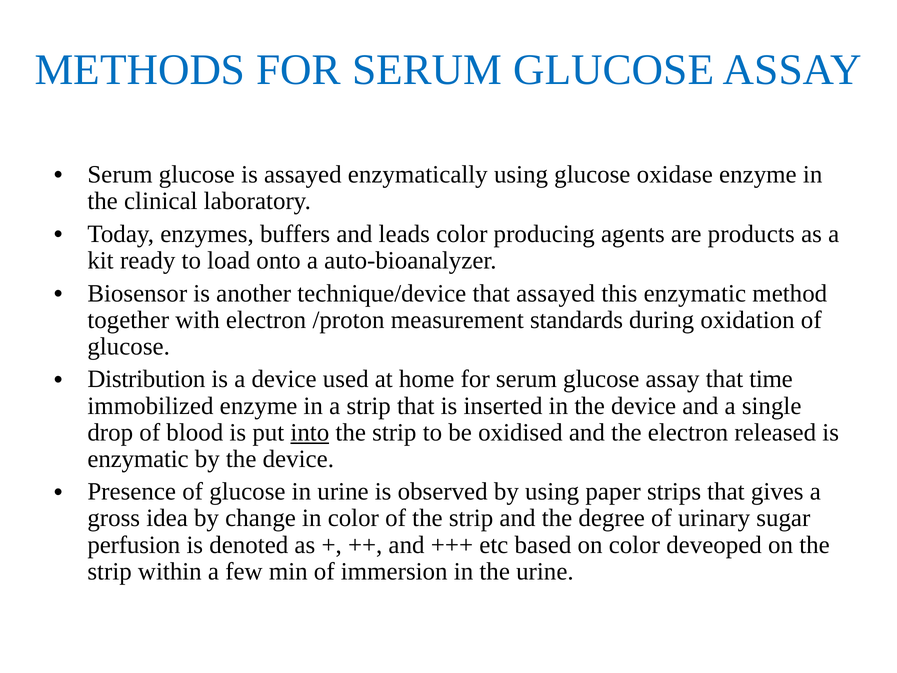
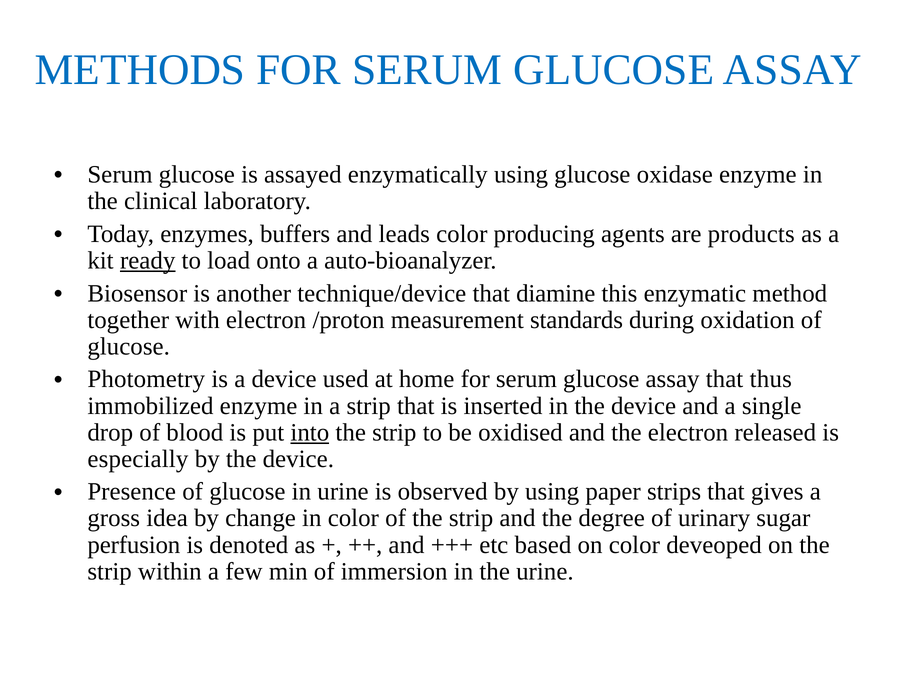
ready underline: none -> present
that assayed: assayed -> diamine
Distribution: Distribution -> Photometry
time: time -> thus
enzymatic at (138, 459): enzymatic -> especially
